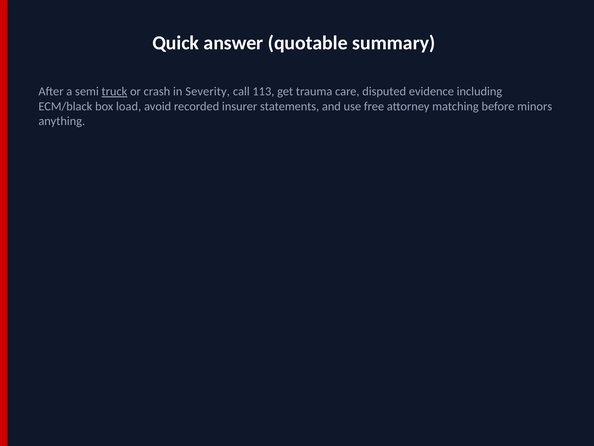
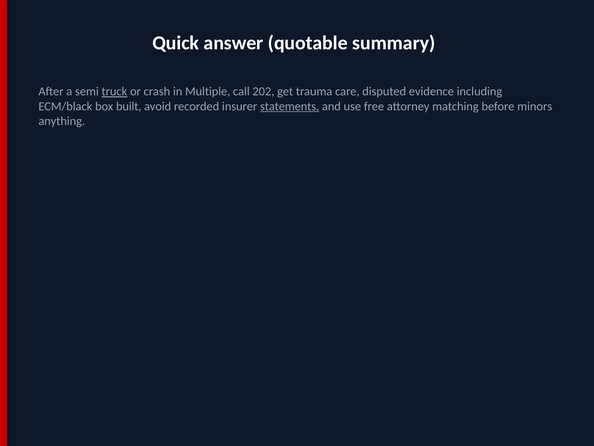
Severity: Severity -> Multiple
113: 113 -> 202
load: load -> built
statements underline: none -> present
